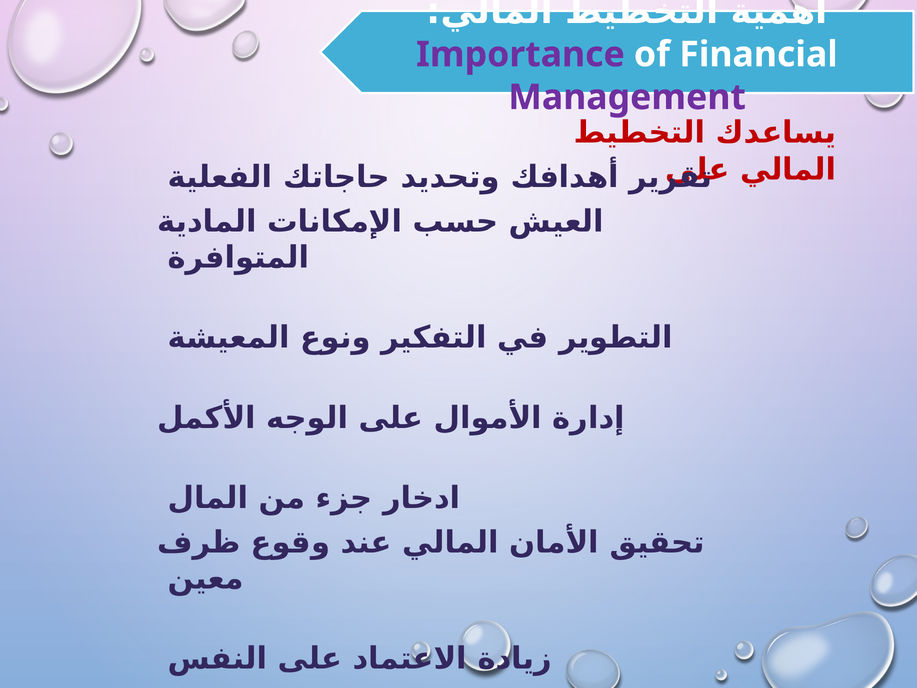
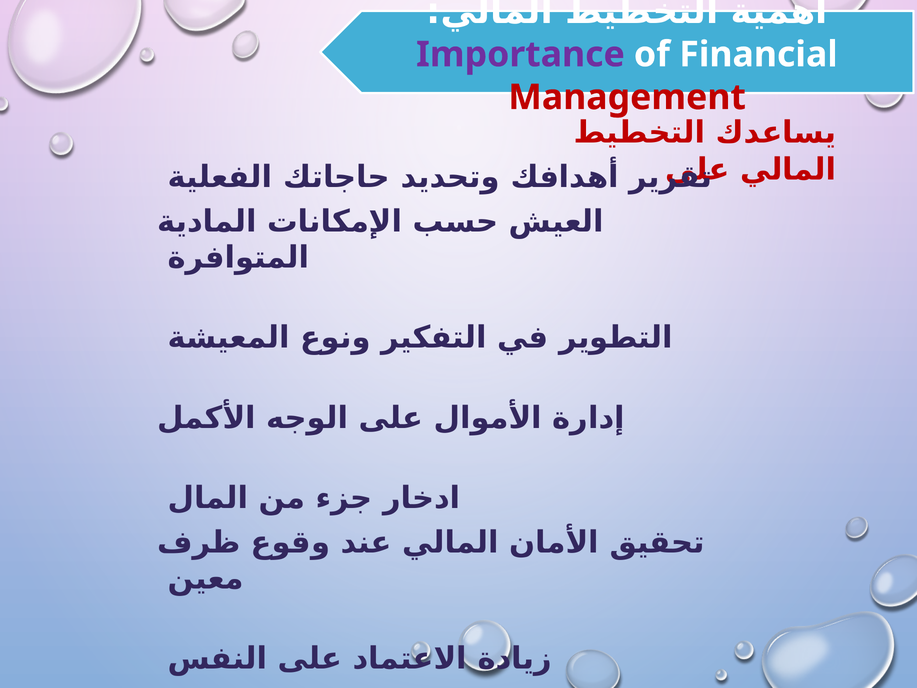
Management colour: purple -> red
